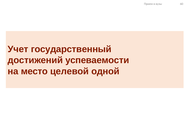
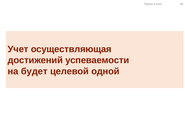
государственный: государственный -> осуществляющая
место: место -> будет
